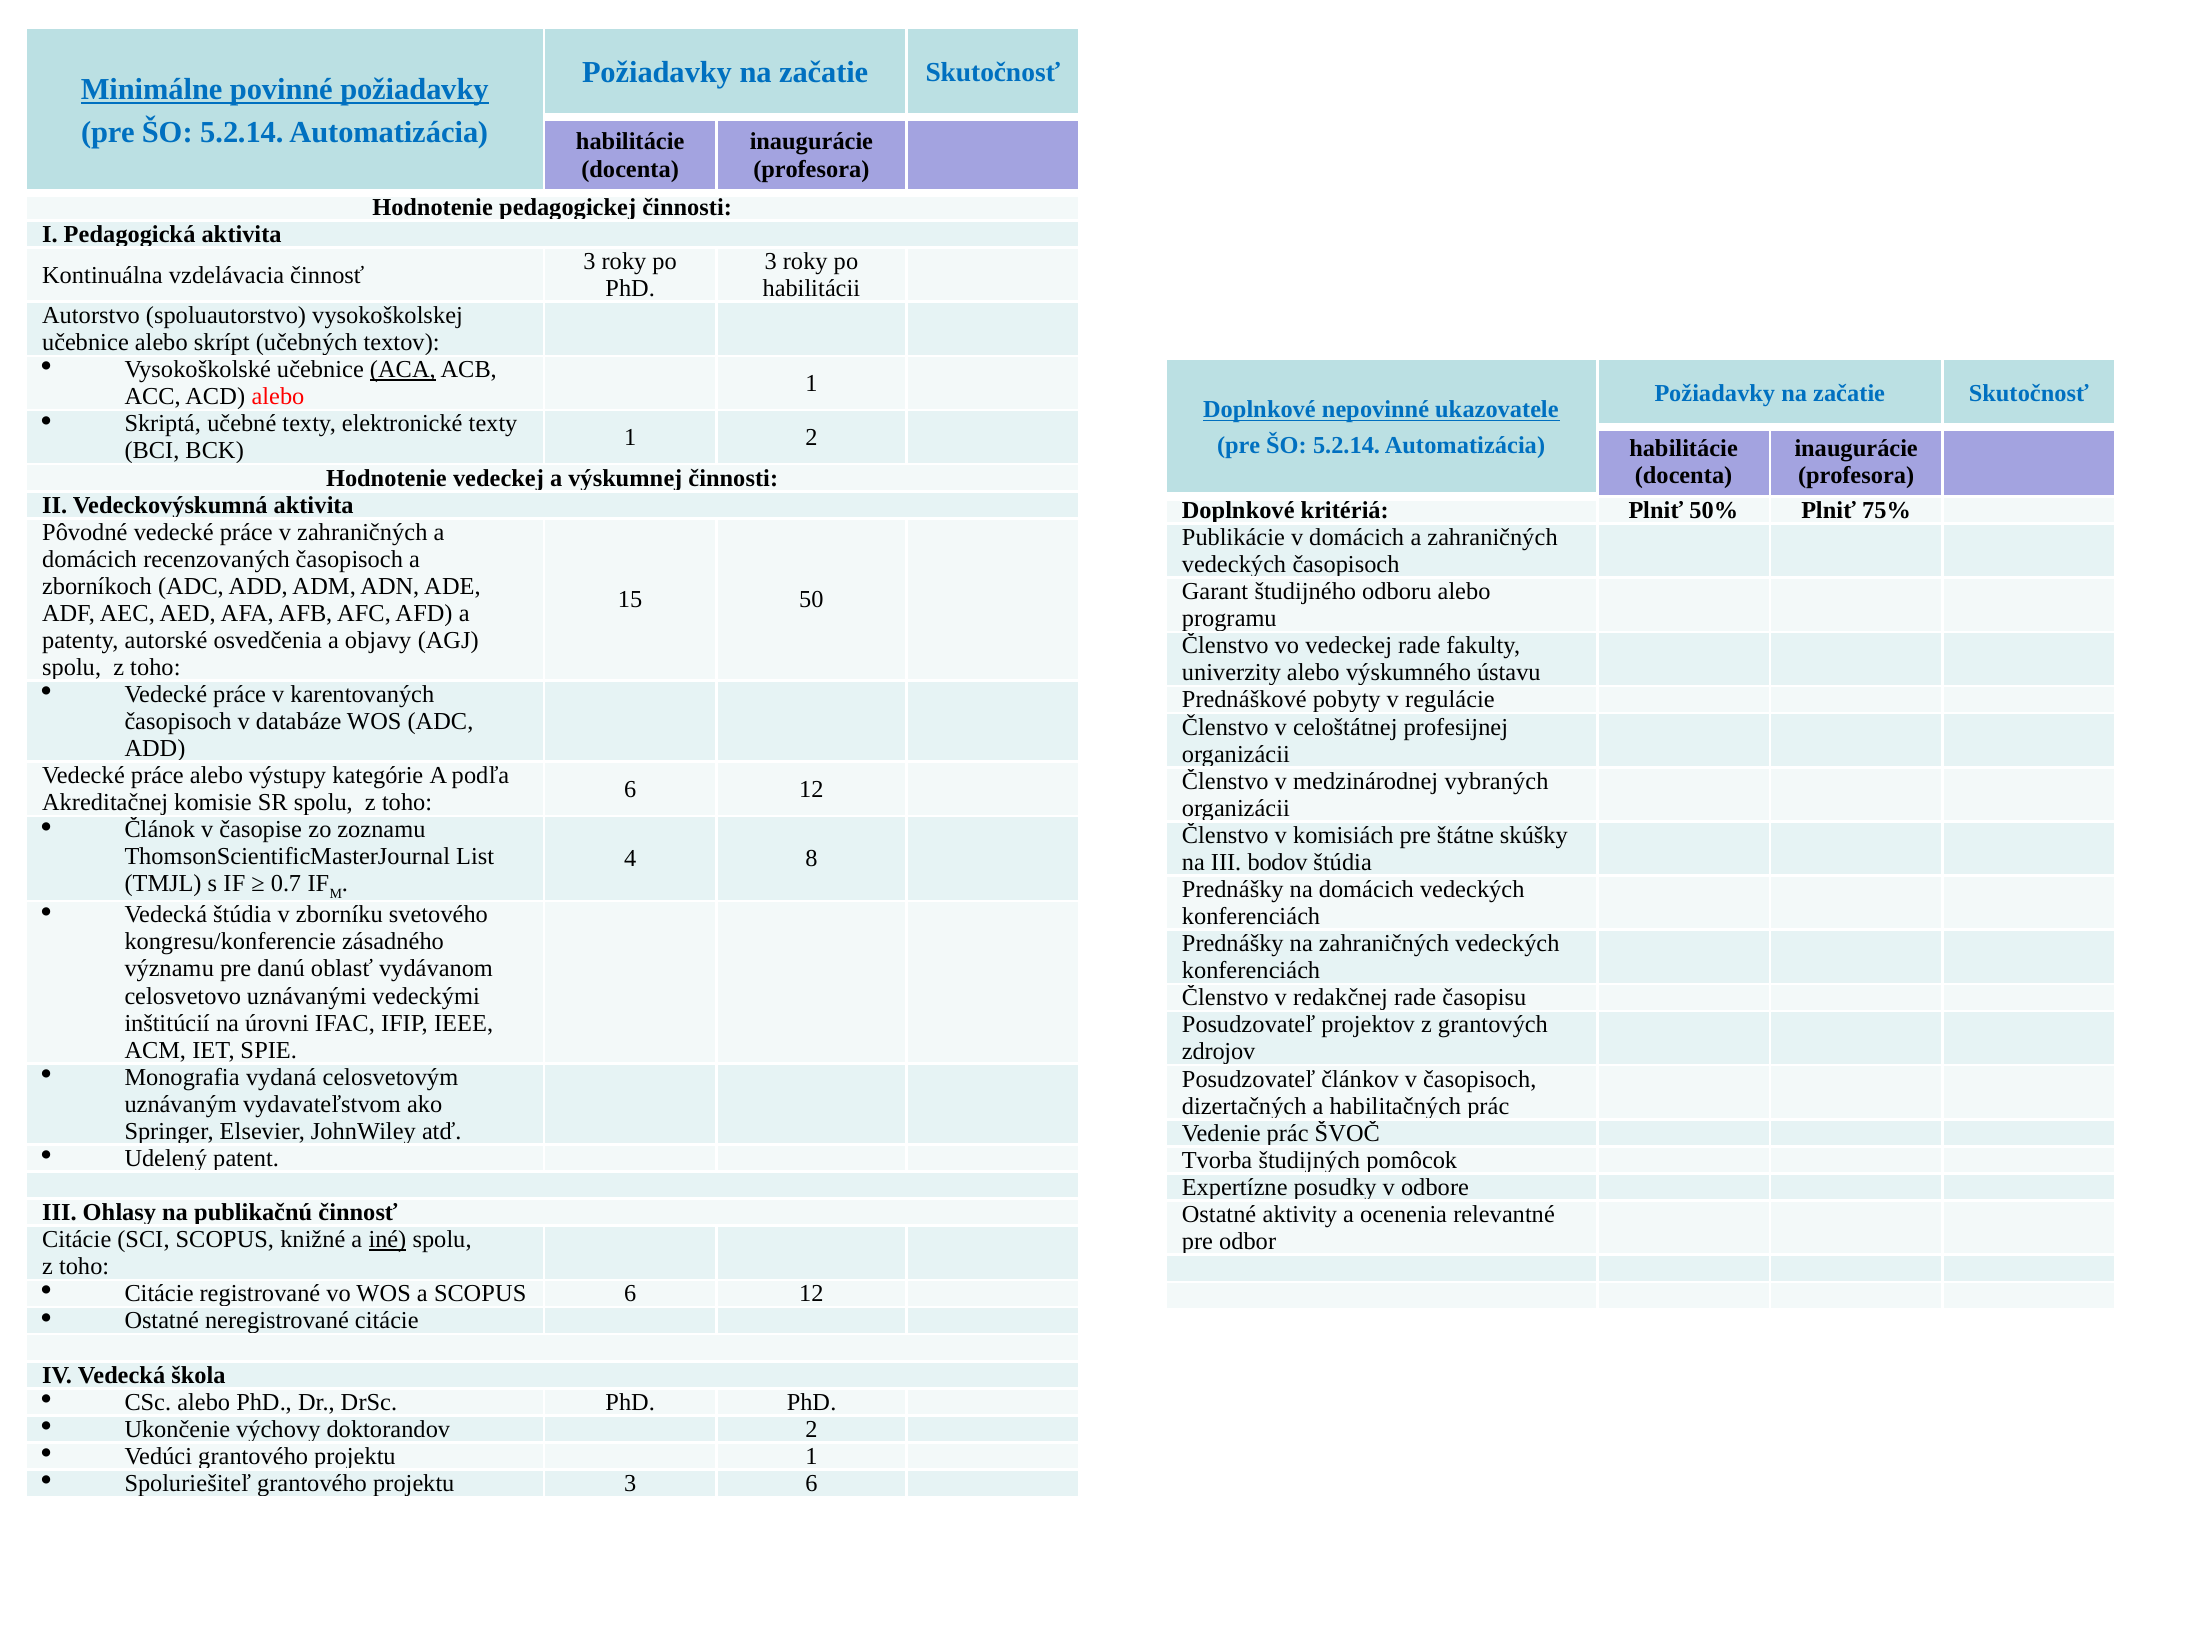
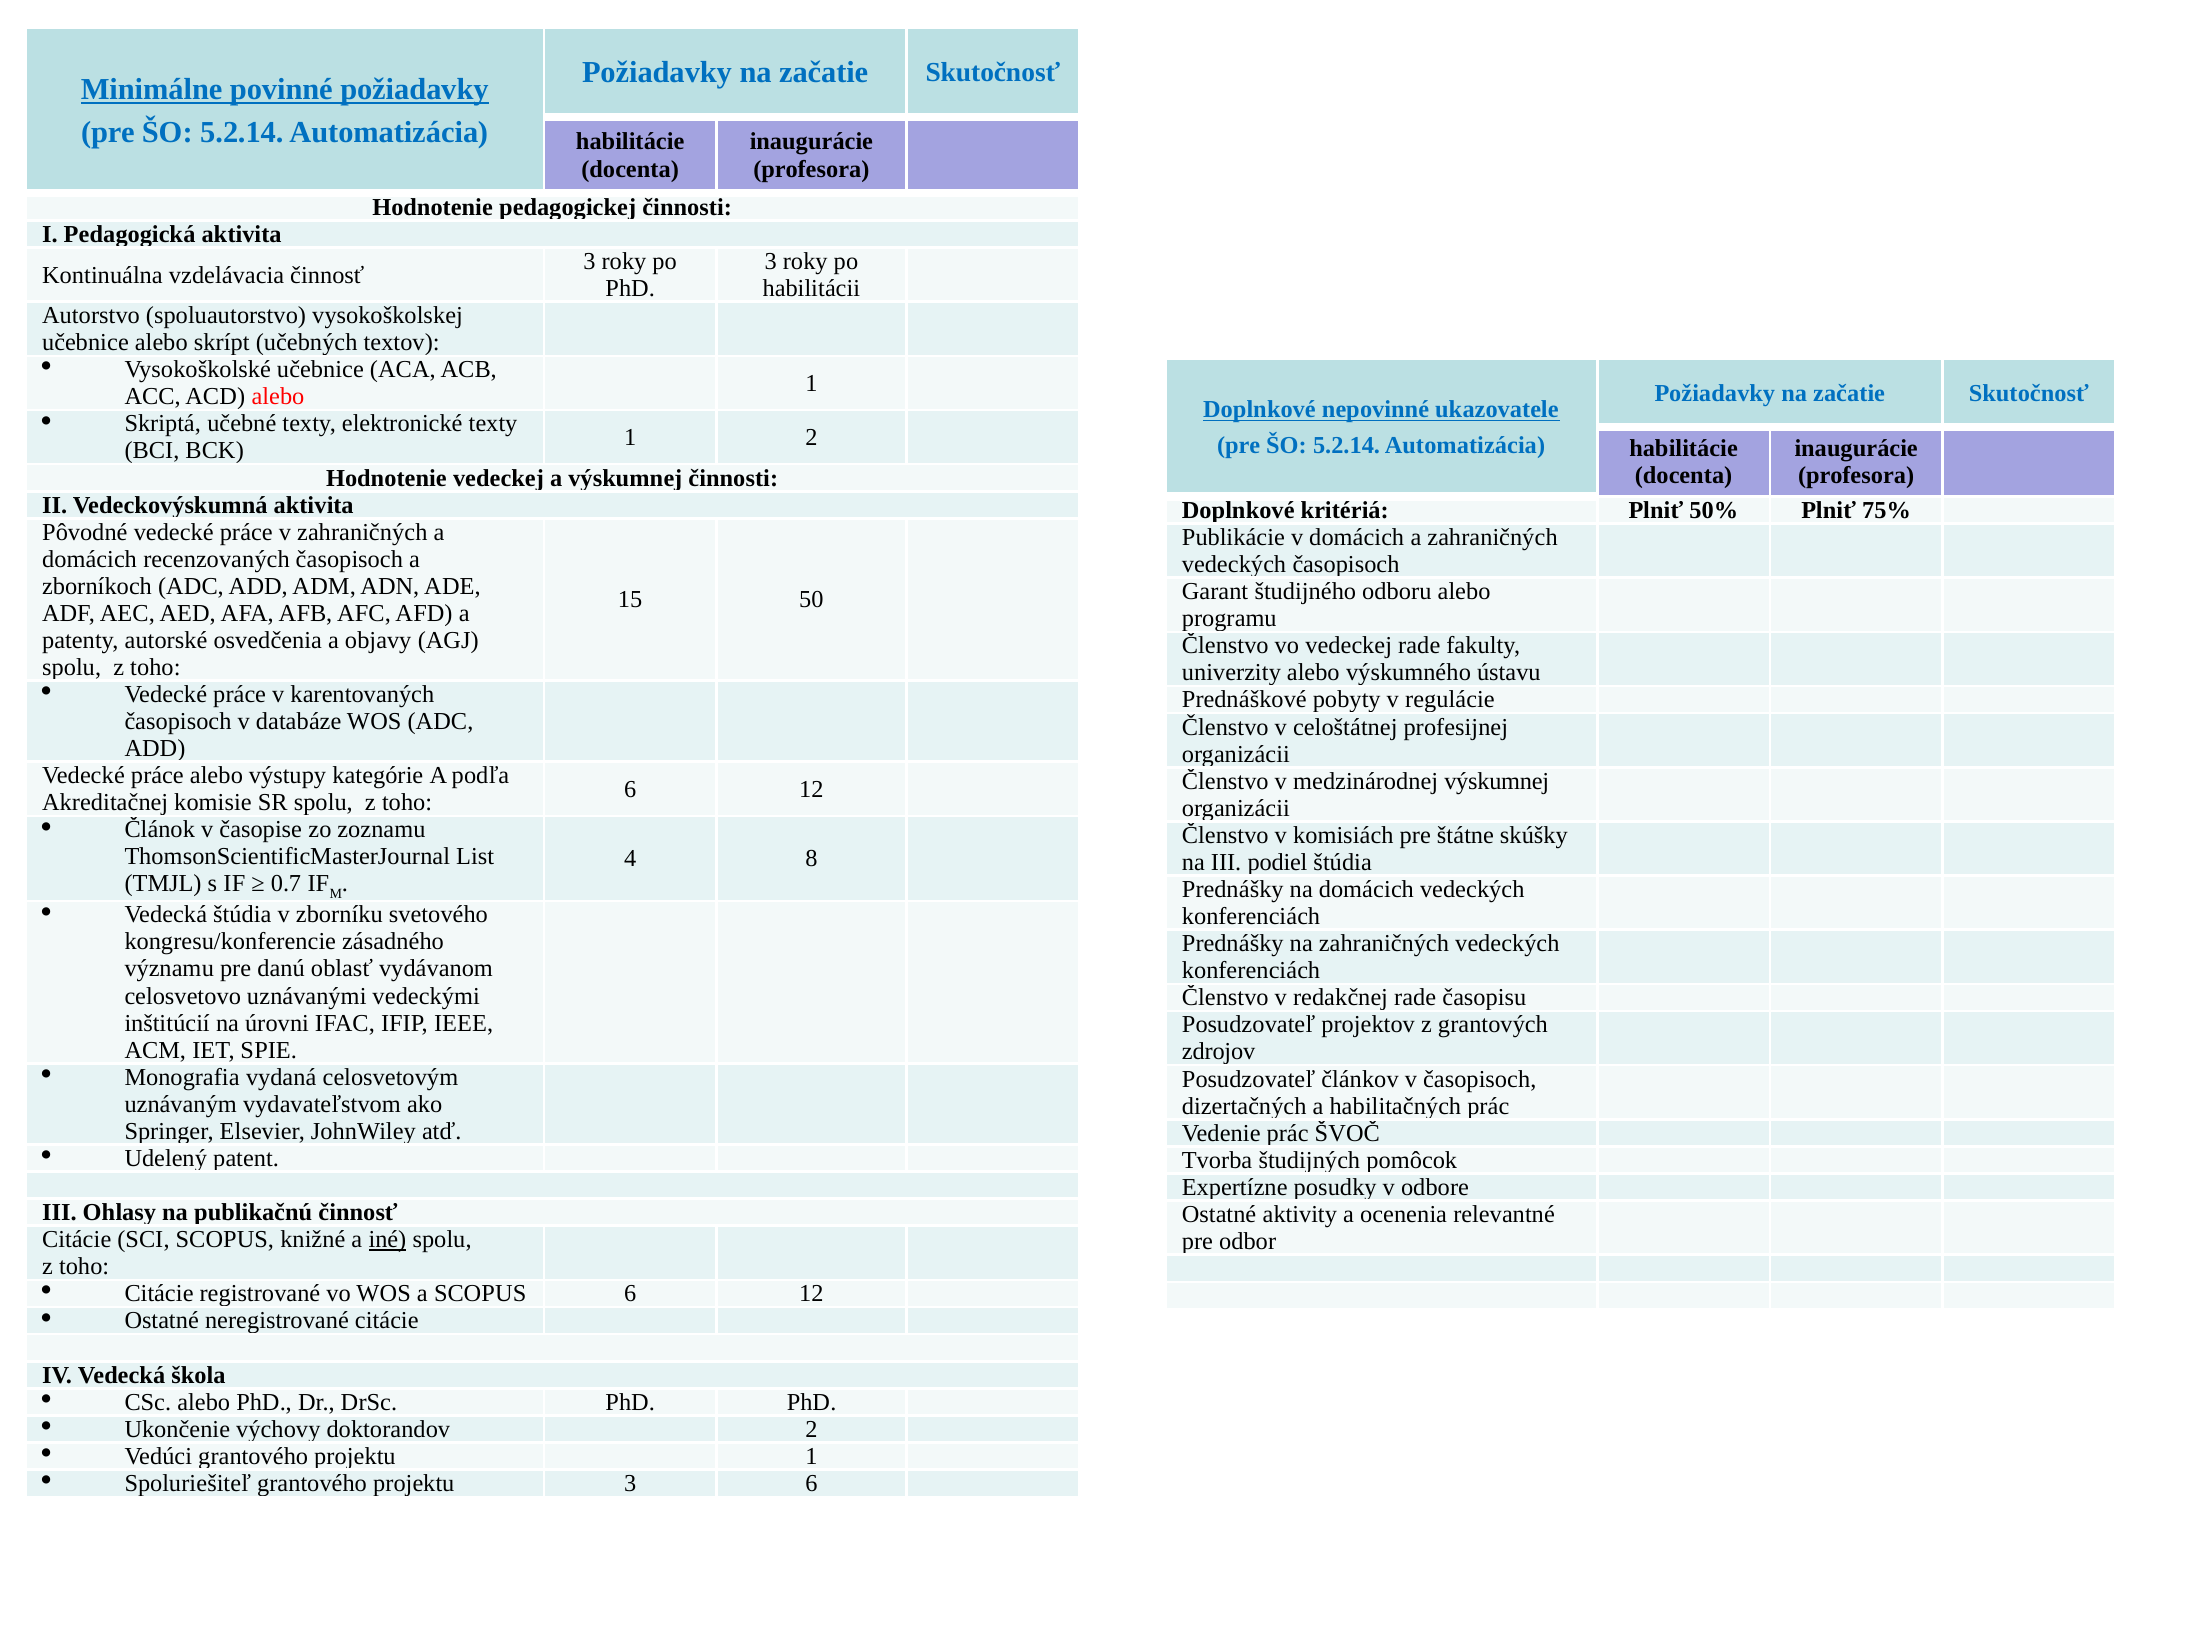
ACA underline: present -> none
medzinárodnej vybraných: vybraných -> výskumnej
bodov: bodov -> podiel
